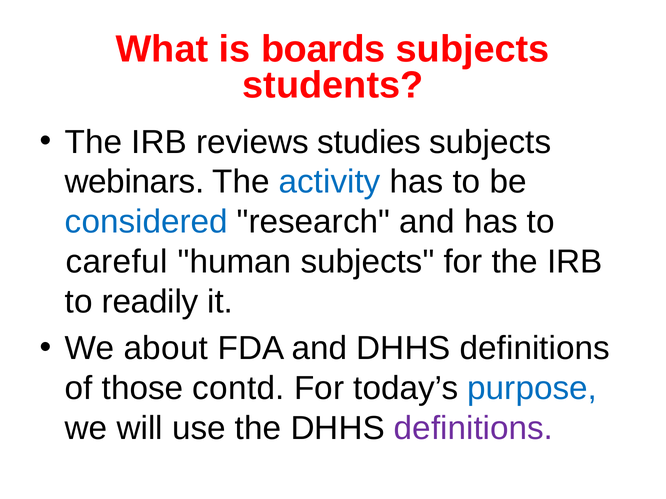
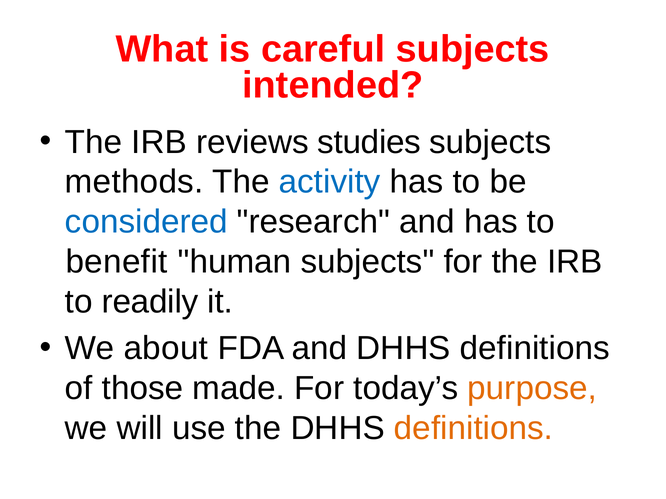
boards: boards -> careful
students: students -> intended
webinars: webinars -> methods
careful: careful -> benefit
contd: contd -> made
purpose colour: blue -> orange
definitions at (473, 429) colour: purple -> orange
